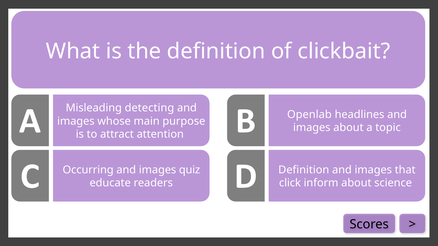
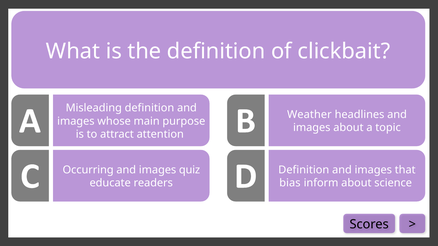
Misleading detecting: detecting -> definition
Openlab: Openlab -> Weather
click: click -> bias
